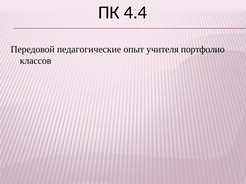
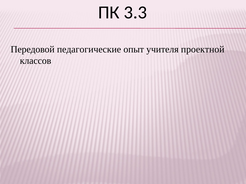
4.4: 4.4 -> 3.3
портфолио: портфолио -> проектной
